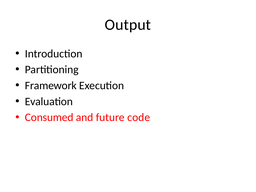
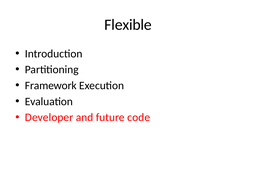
Output: Output -> Flexible
Consumed: Consumed -> Developer
